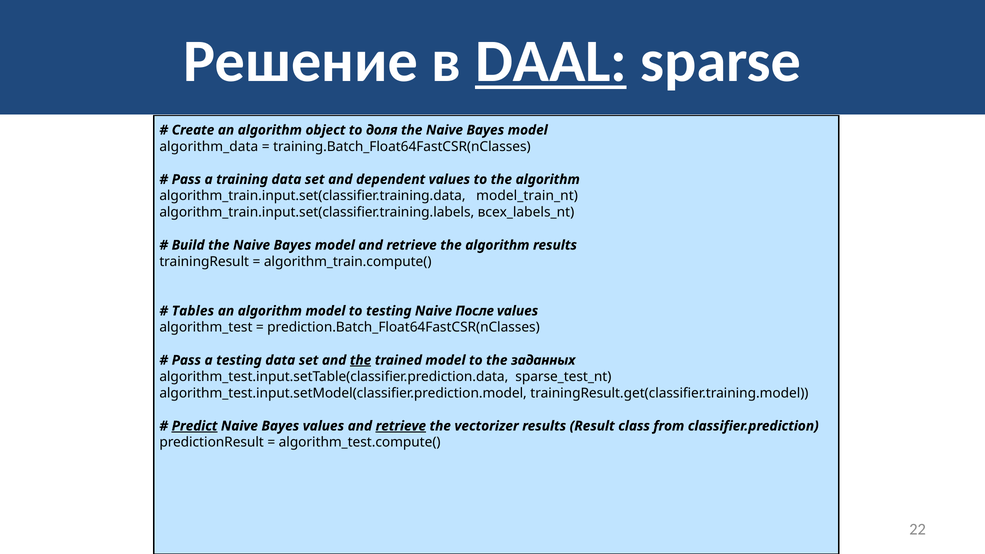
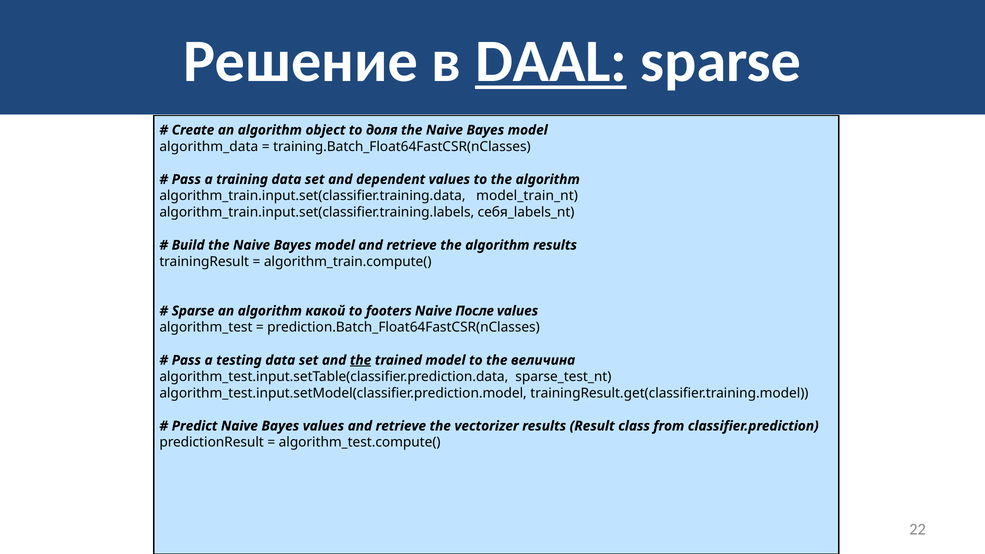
всех_labels_nt: всех_labels_nt -> себя_labels_nt
Tables at (193, 311): Tables -> Sparse
algorithm model: model -> какой
to testing: testing -> footers
заданных: заданных -> величина
Predict underline: present -> none
retrieve at (401, 426) underline: present -> none
